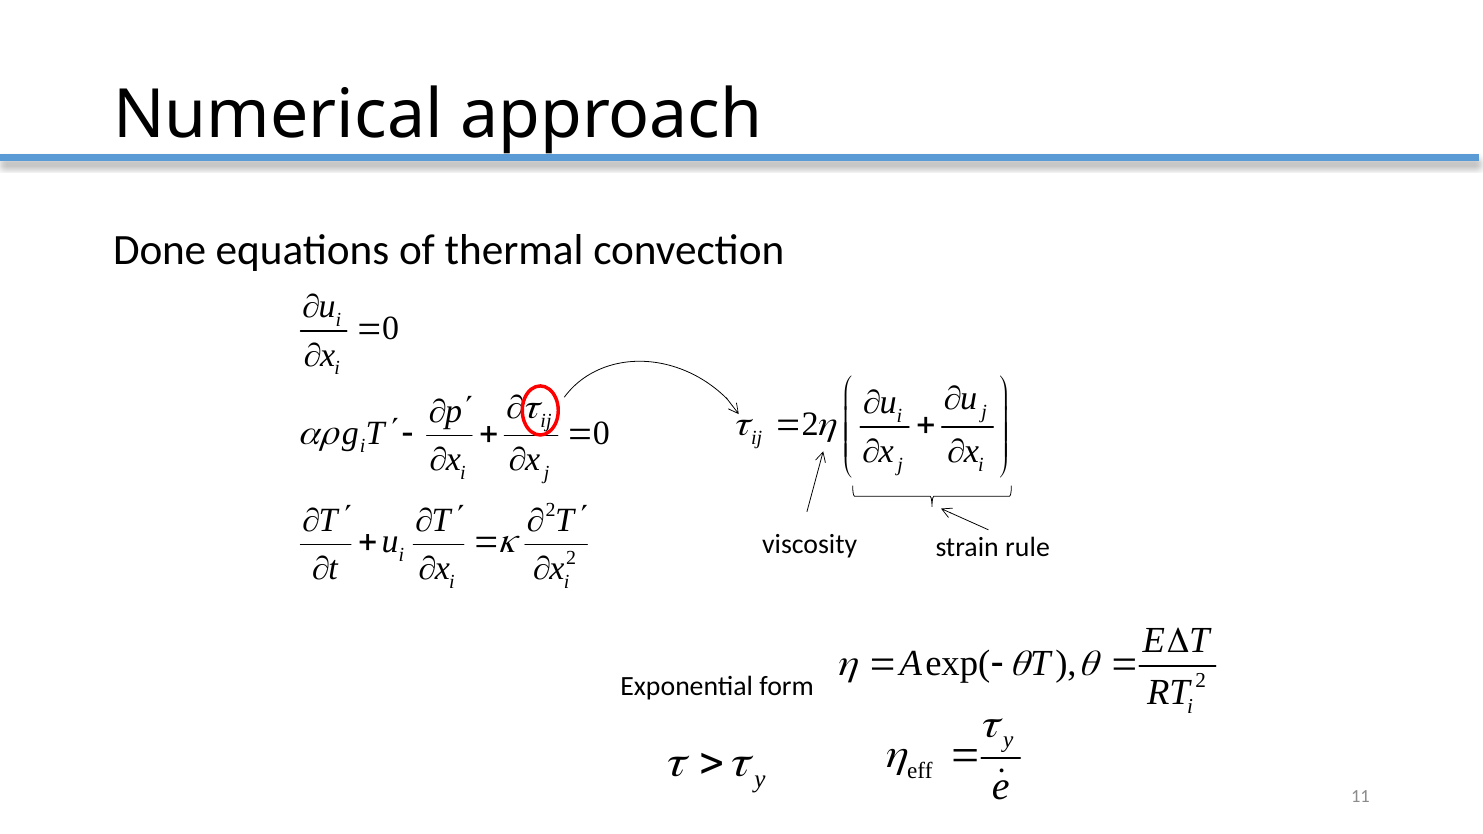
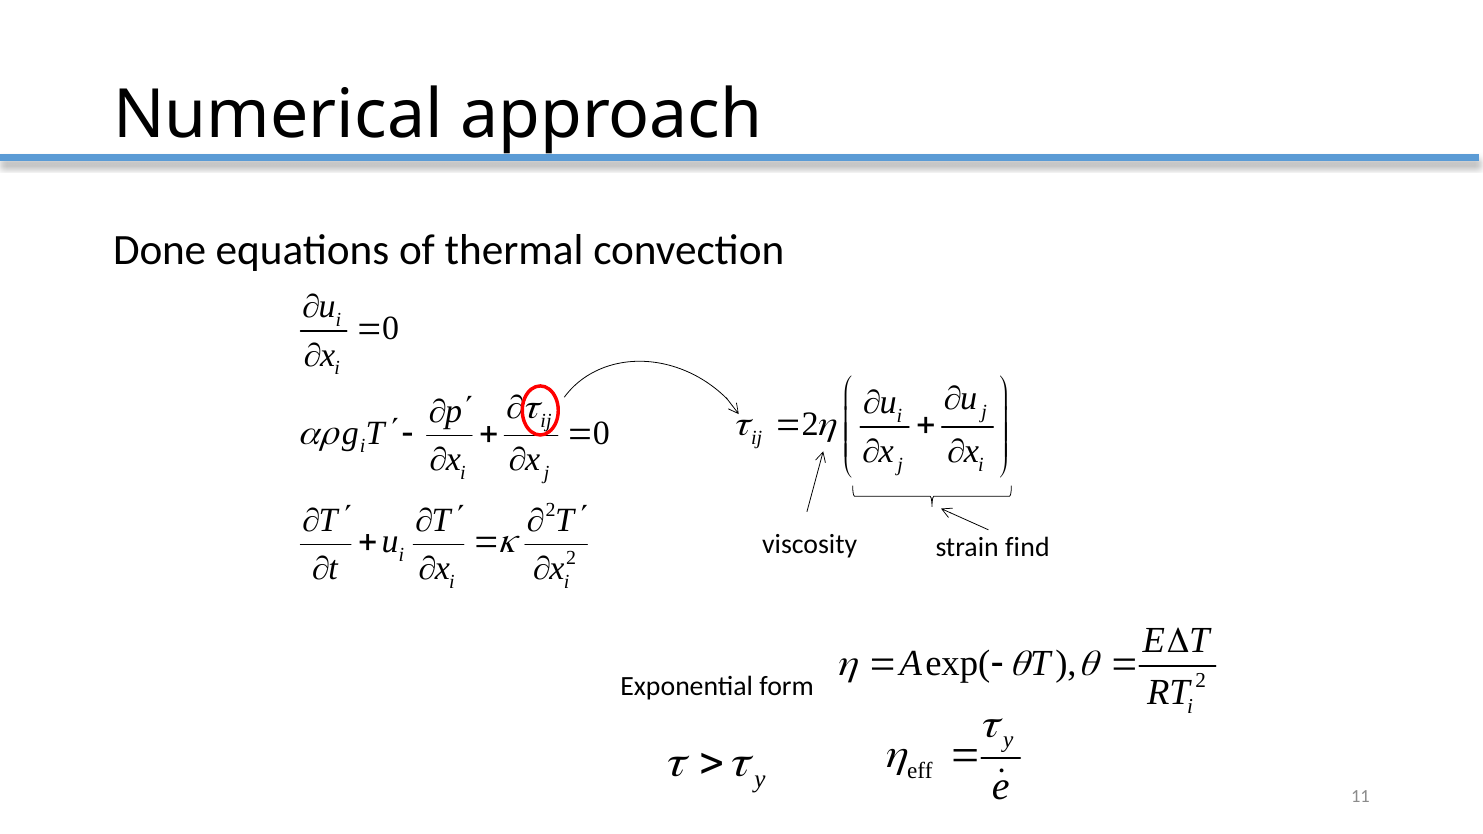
rule: rule -> find
